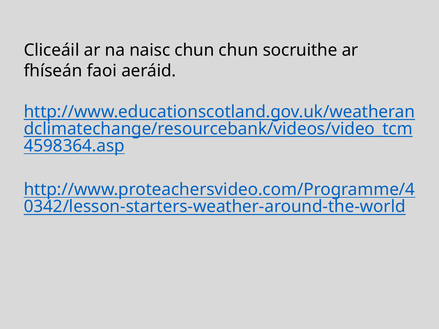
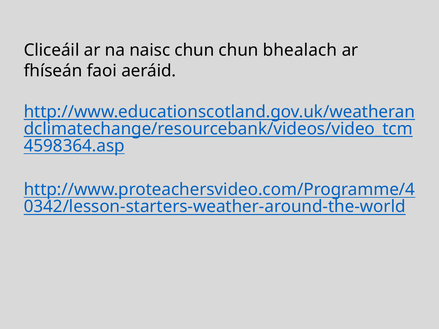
socruithe: socruithe -> bhealach
